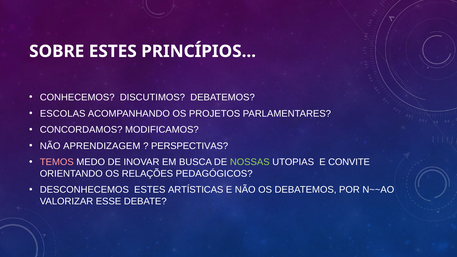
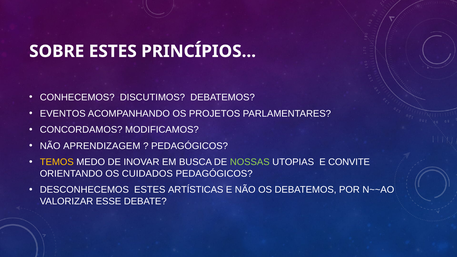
ESCOLAS: ESCOLAS -> EVENTOS
PERSPECTIVAS at (190, 146): PERSPECTIVAS -> PEDAGÓGICOS
TEMOS colour: pink -> yellow
RELAÇÕES: RELAÇÕES -> CUIDADOS
